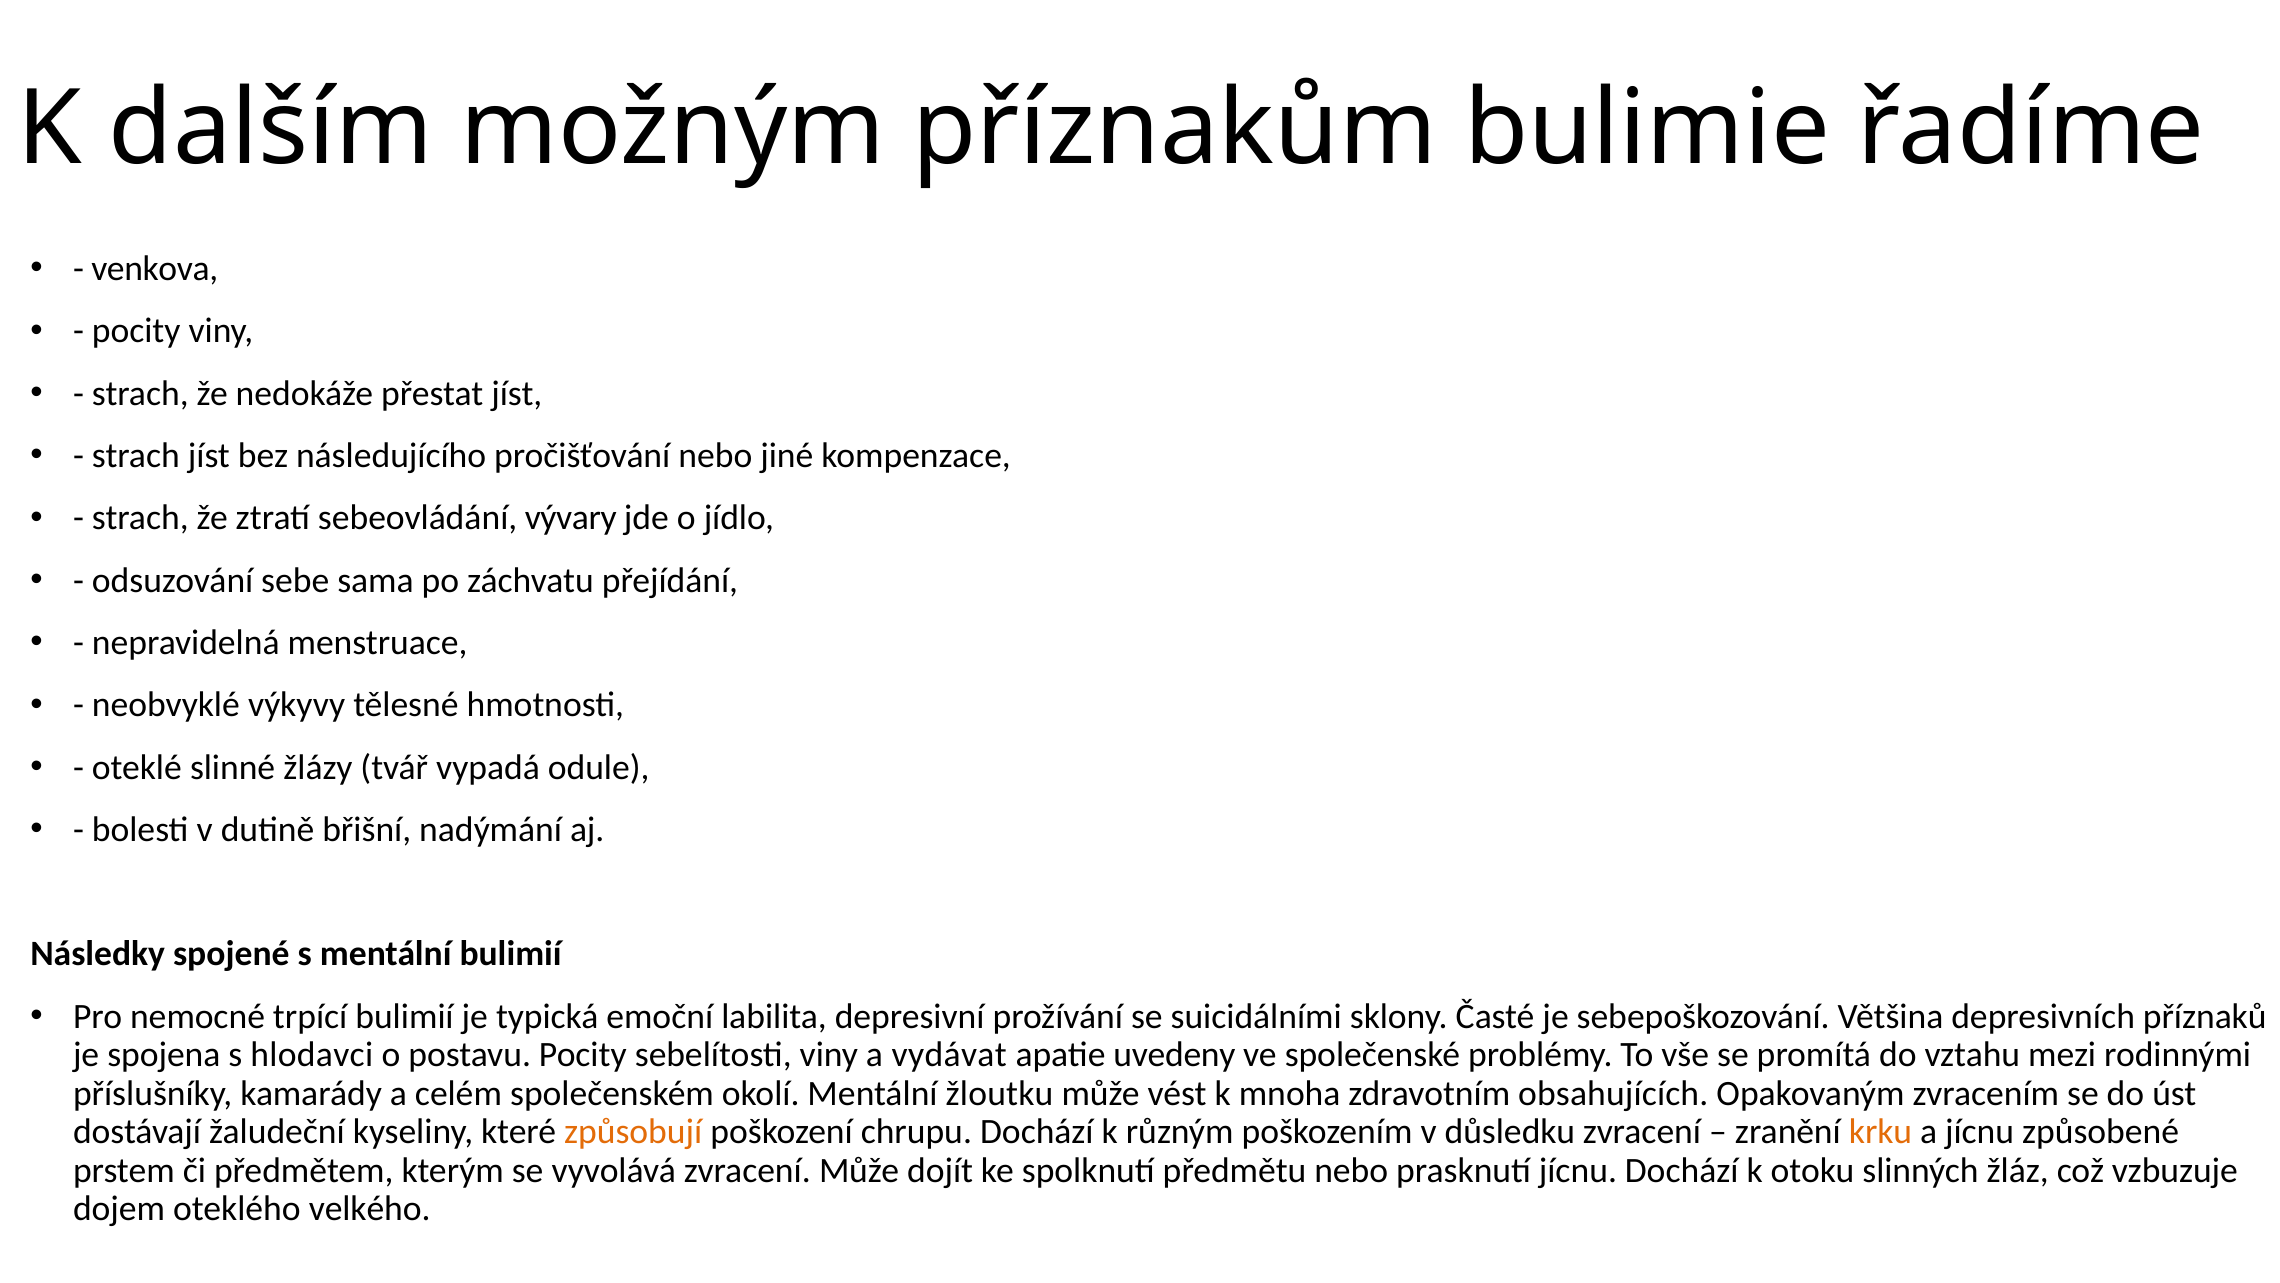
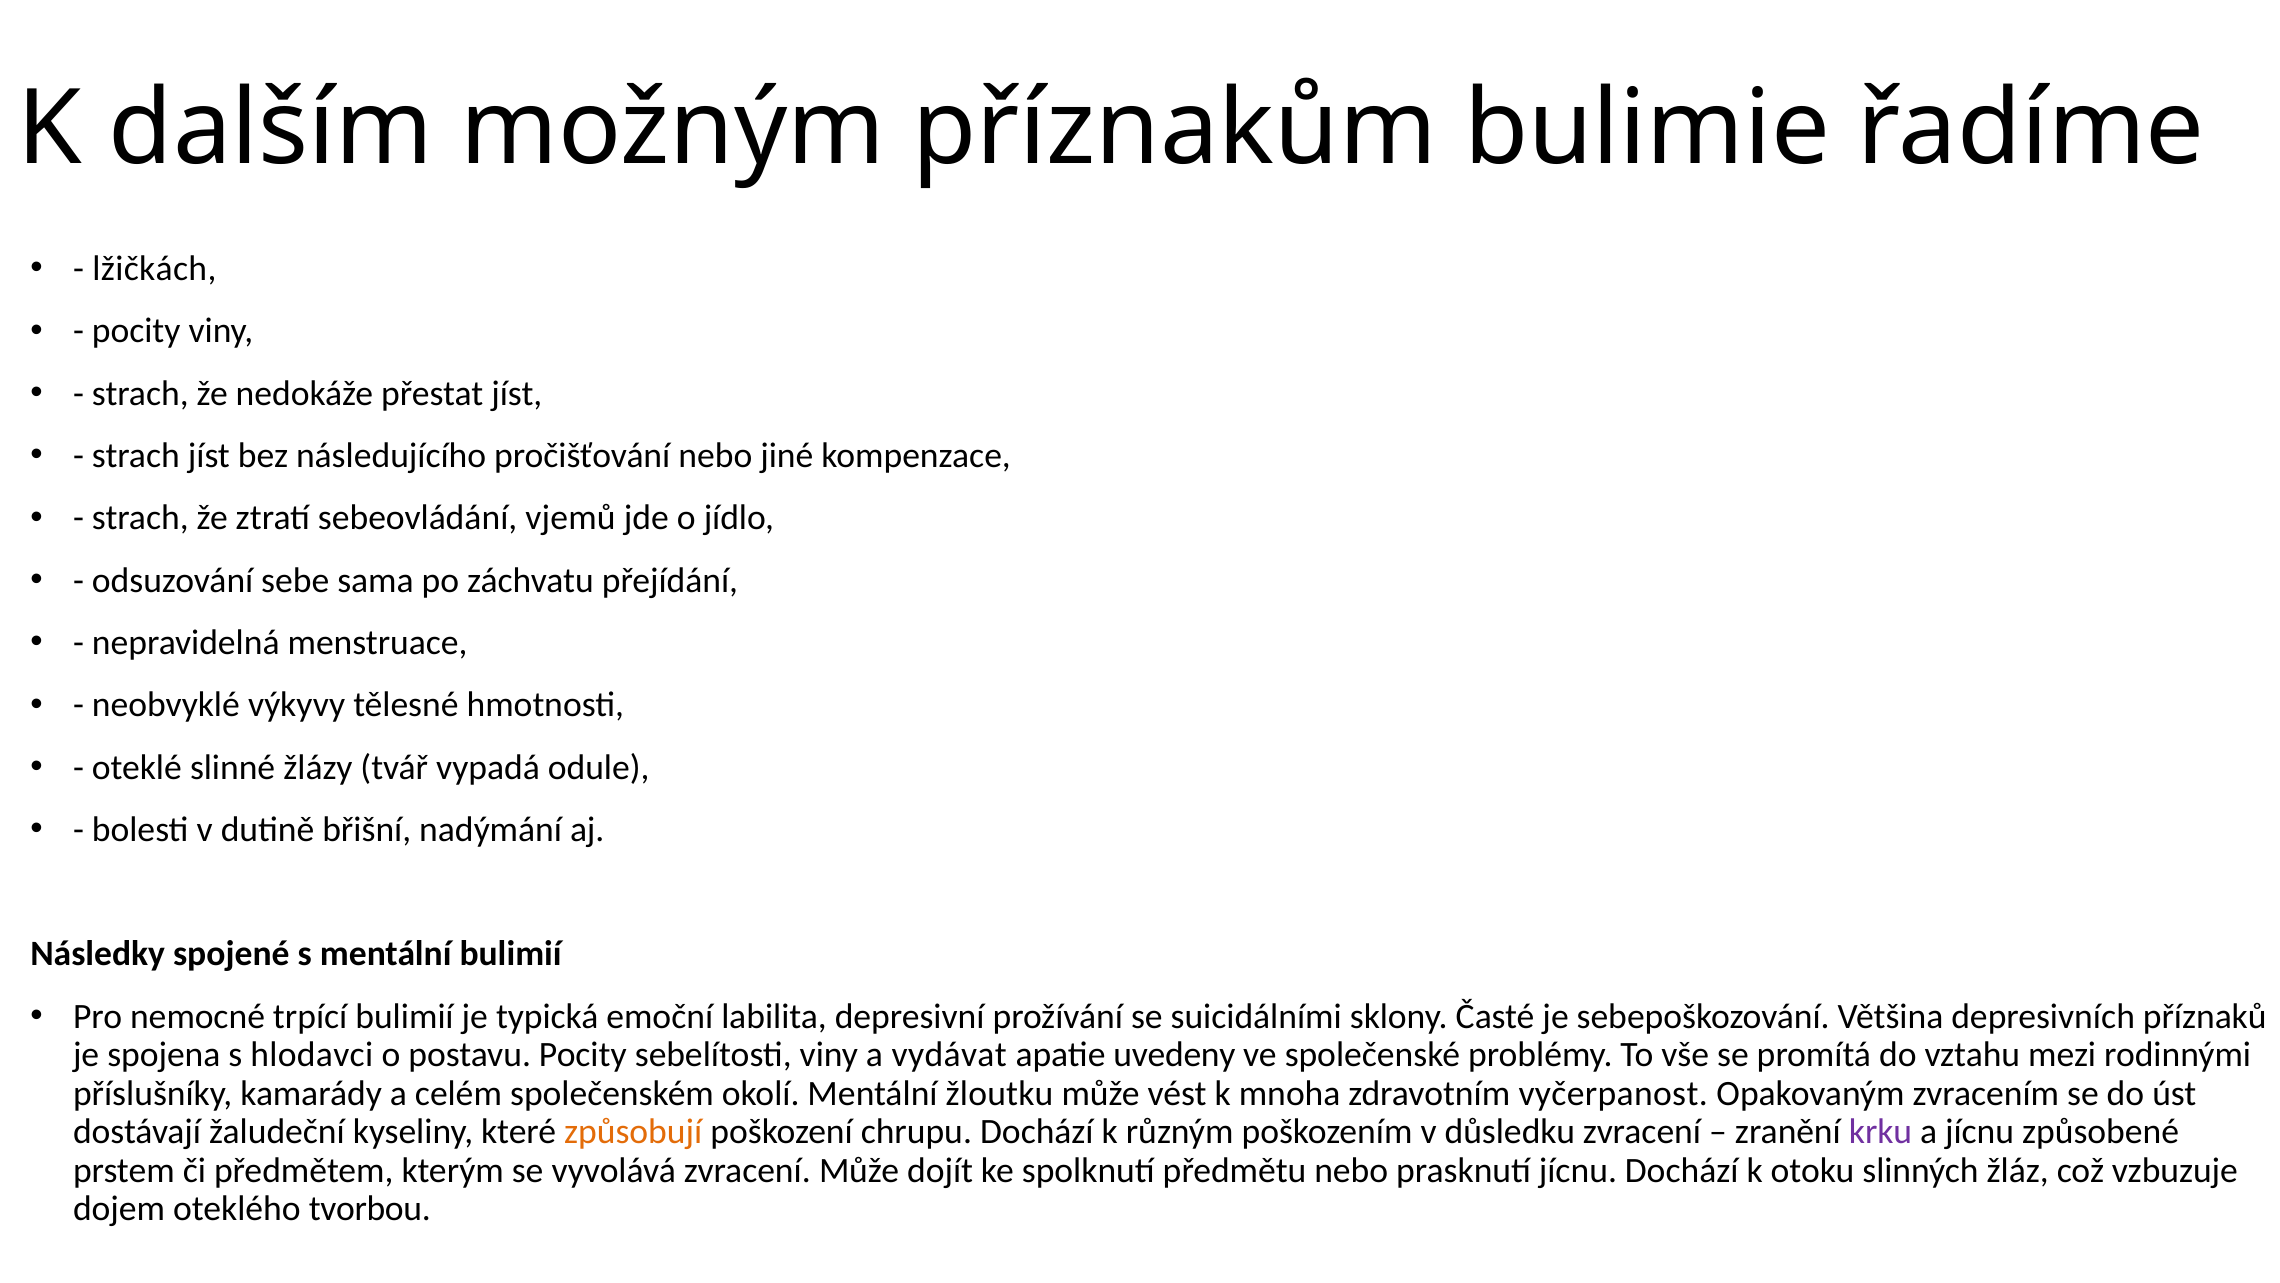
venkova: venkova -> lžičkách
vývary: vývary -> vjemů
obsahujících: obsahujících -> vyčerpanost
krku colour: orange -> purple
velkého: velkého -> tvorbou
